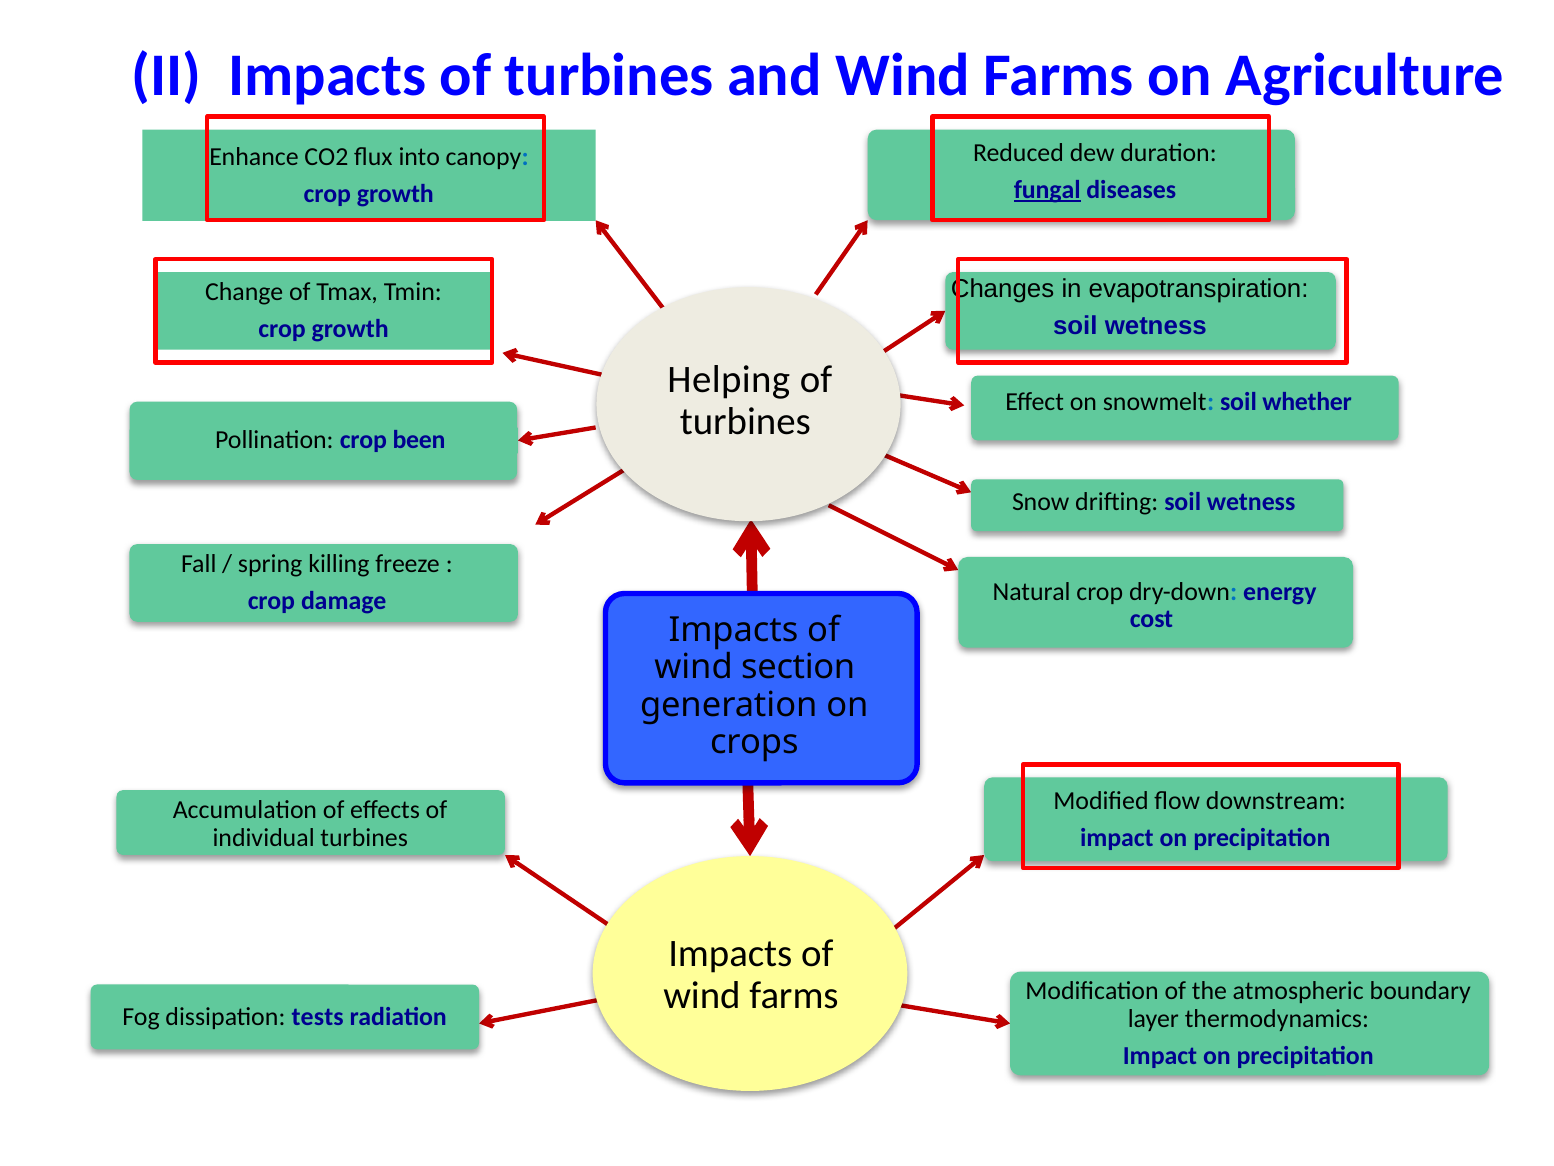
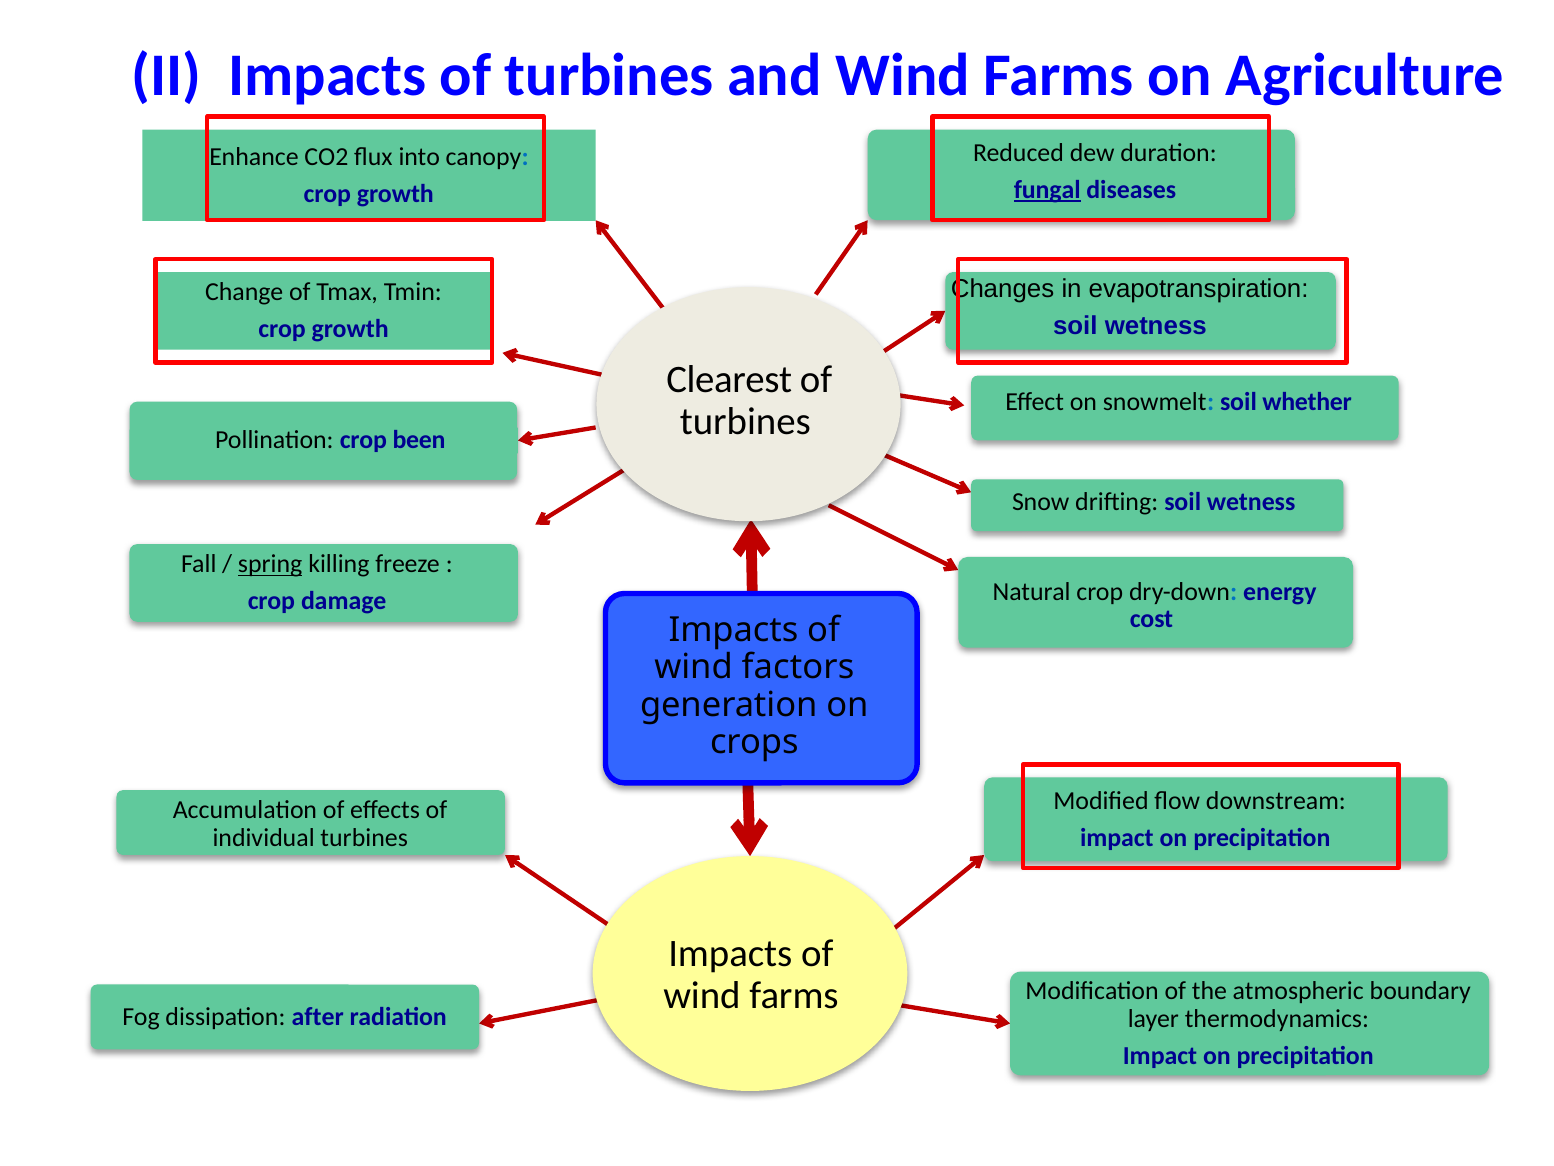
Helping: Helping -> Clearest
spring underline: none -> present
section: section -> factors
tests: tests -> after
